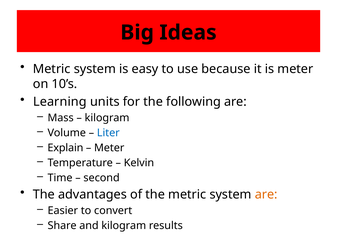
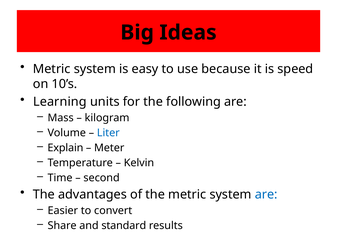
is meter: meter -> speed
are at (266, 195) colour: orange -> blue
and kilogram: kilogram -> standard
